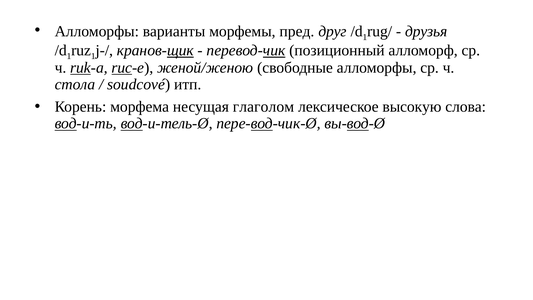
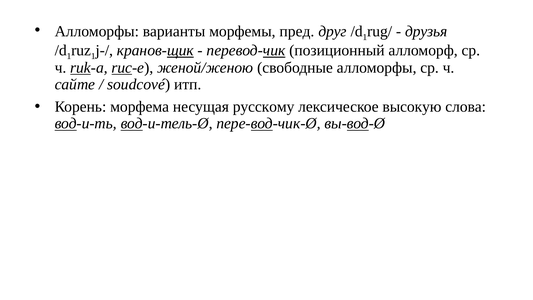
стола: стола -> сайте
глаголом: глаголом -> русскому
